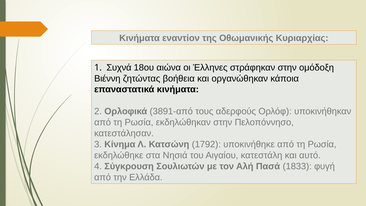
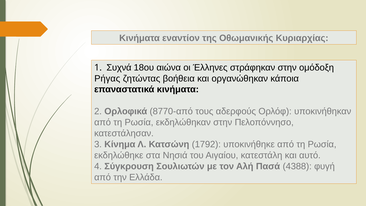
Βιέννη: Βιέννη -> Ρήγας
3891-από: 3891-από -> 8770-από
1833: 1833 -> 4388
